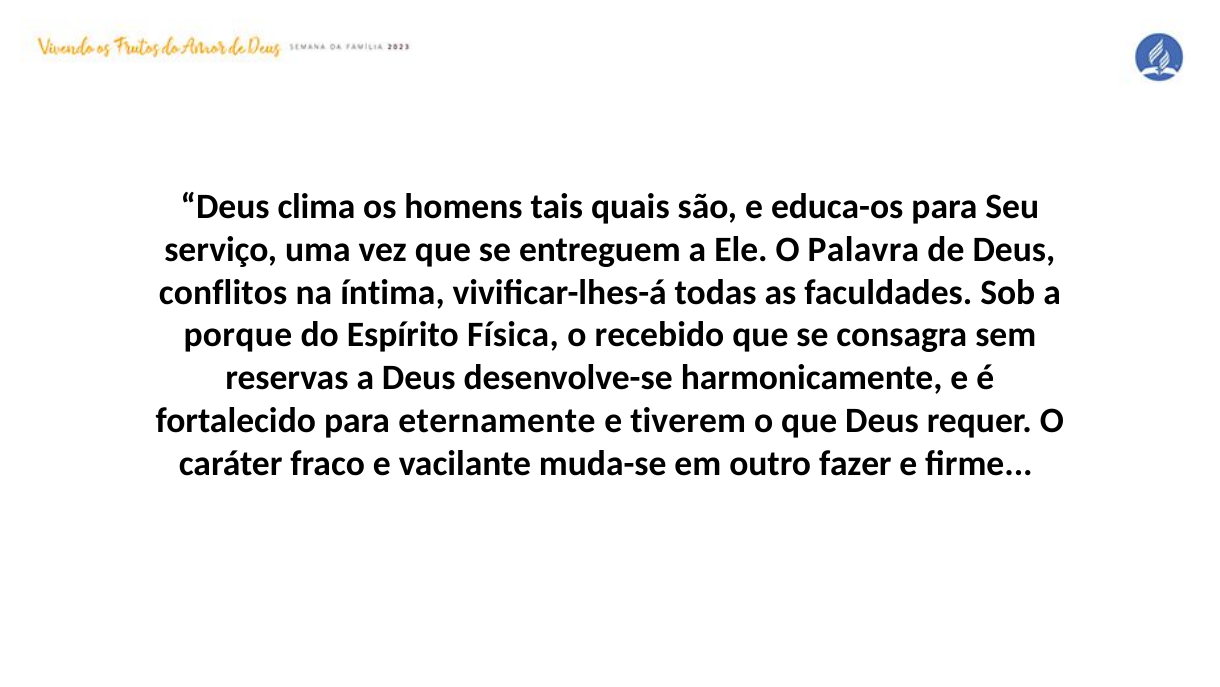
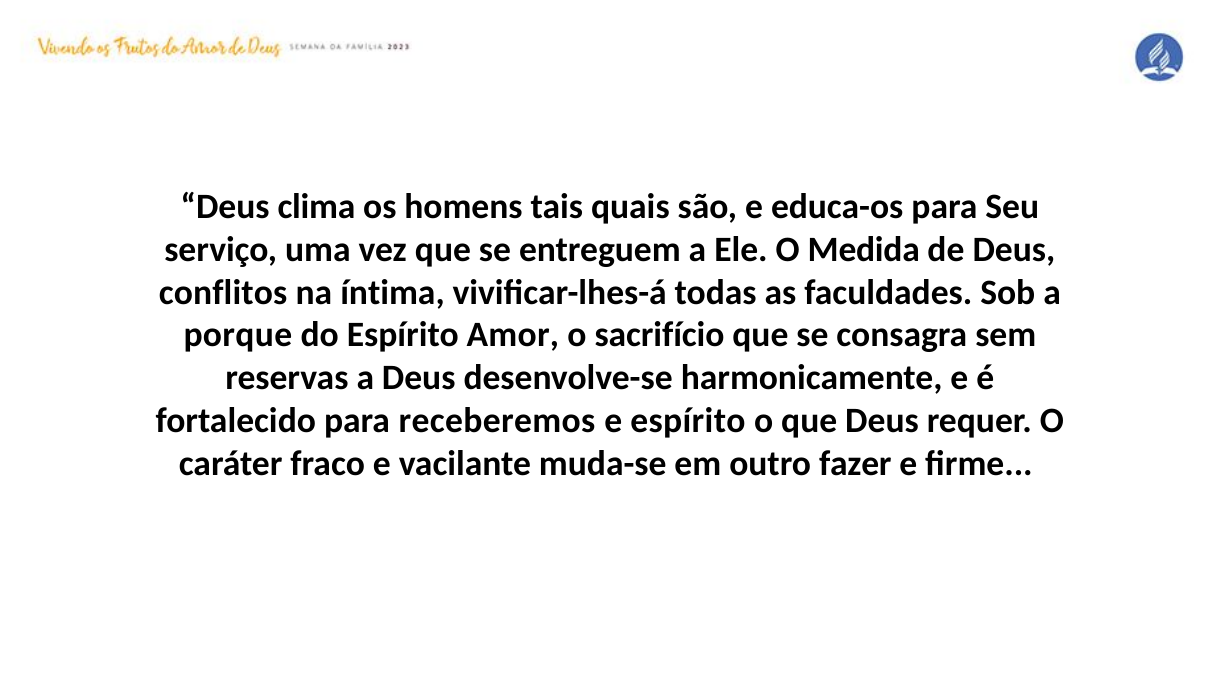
Palavra: Palavra -> Medida
Física: Física -> Amor
recebido: recebido -> sacrifício
eternamente: eternamente -> receberemos
e tiverem: tiverem -> espírito
